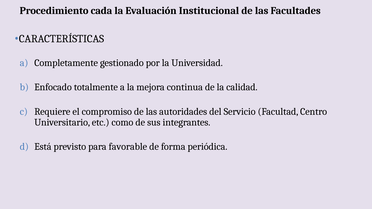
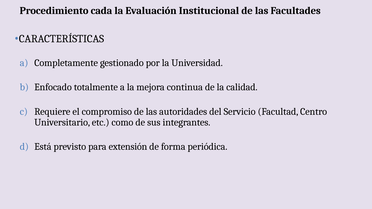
favorable: favorable -> extensión
